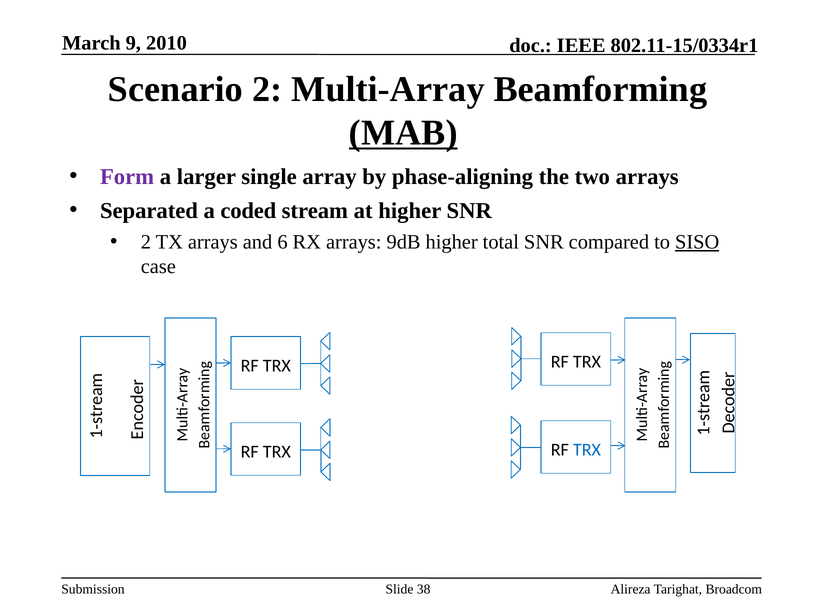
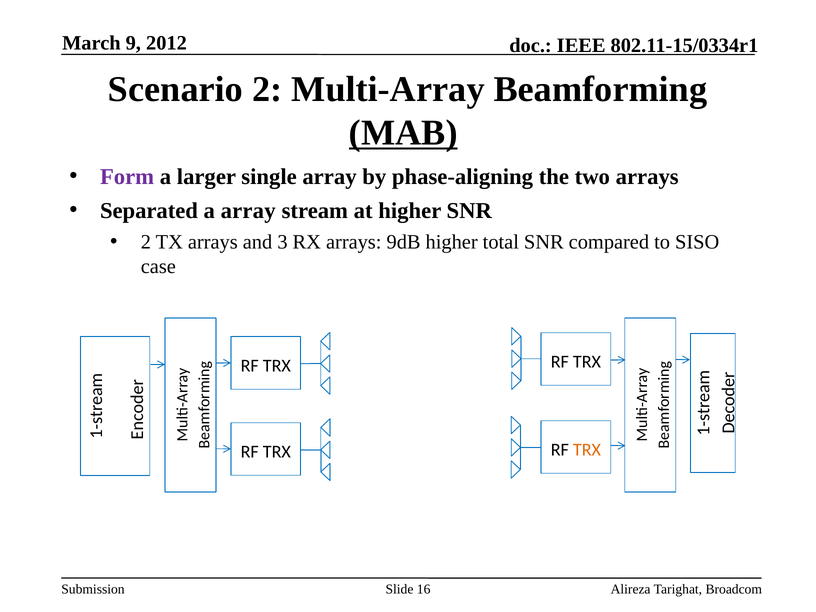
2010: 2010 -> 2012
a coded: coded -> array
6: 6 -> 3
SISO underline: present -> none
TRX at (587, 450) colour: blue -> orange
38: 38 -> 16
